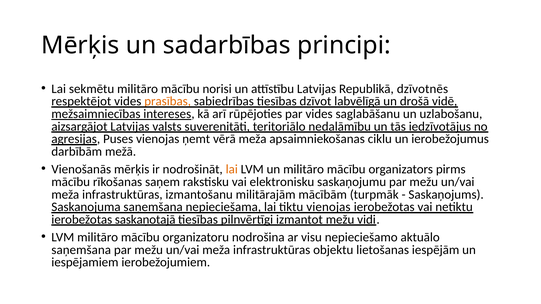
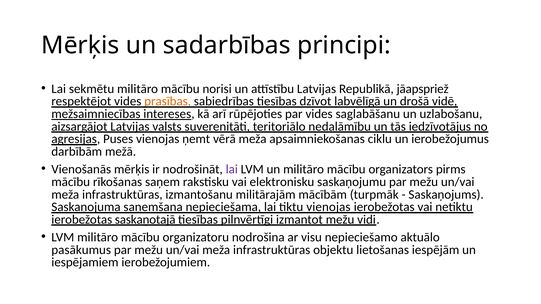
dzīvotnēs: dzīvotnēs -> jāapspriež
lai at (232, 169) colour: orange -> purple
saņemšana at (81, 250): saņemšana -> pasākumus
